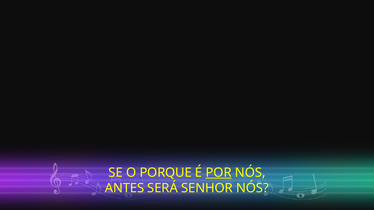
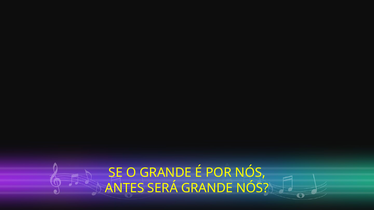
O PORQUE: PORQUE -> GRANDE
POR underline: present -> none
SERÁ SENHOR: SENHOR -> GRANDE
